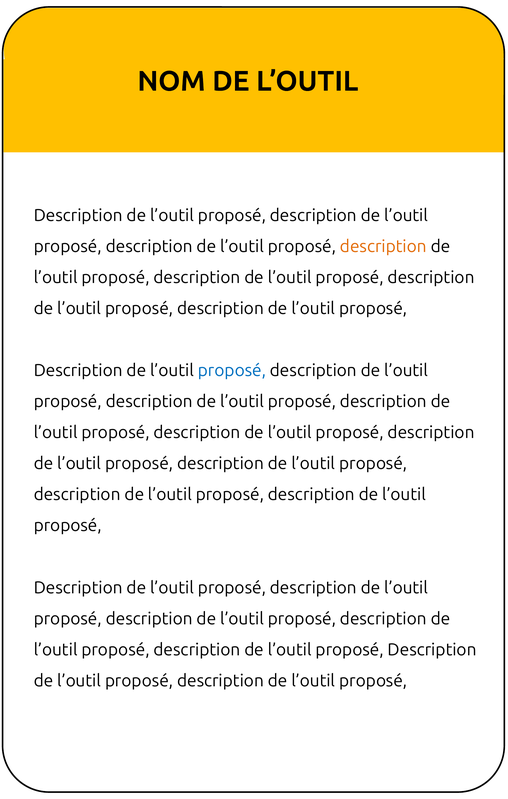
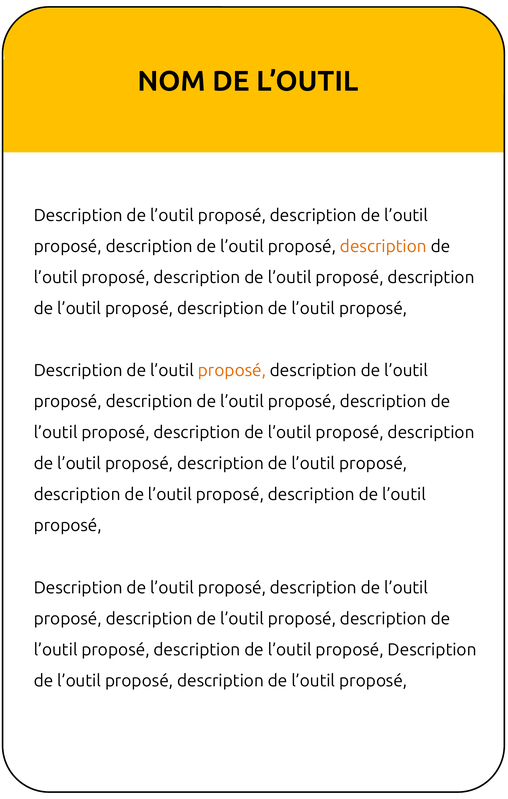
proposé at (232, 370) colour: blue -> orange
